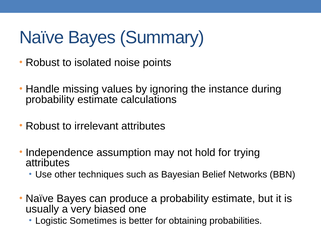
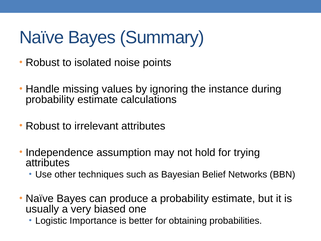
Sometimes: Sometimes -> Importance
